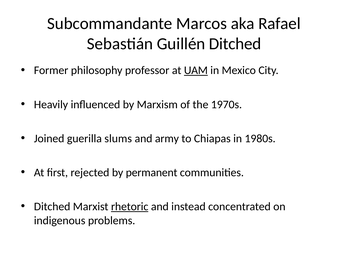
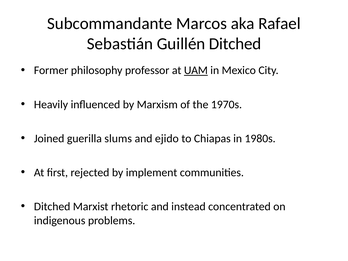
army: army -> ejido
permanent: permanent -> implement
rhetoric underline: present -> none
